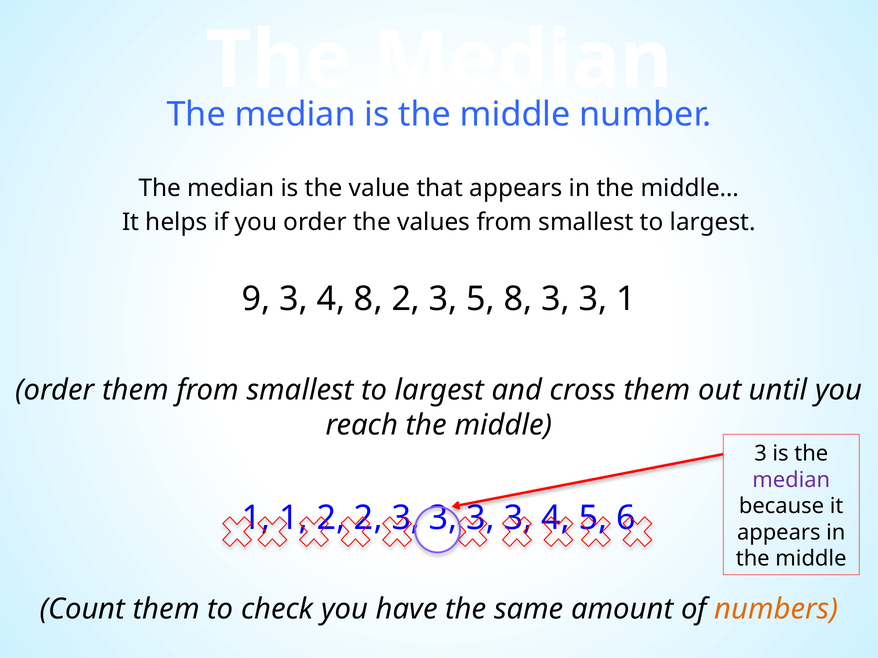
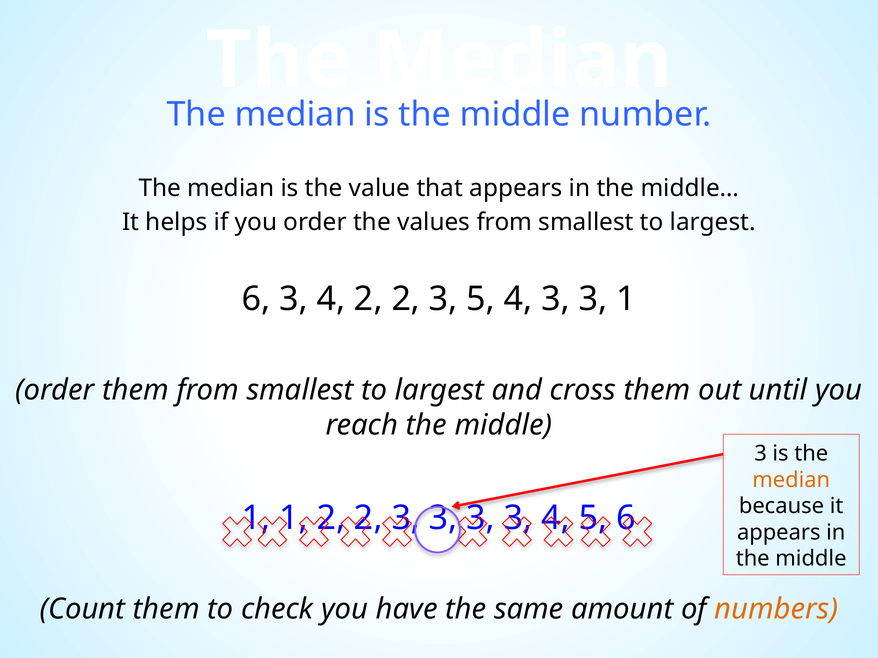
9 at (256, 299): 9 -> 6
4 8: 8 -> 2
5 8: 8 -> 4
median at (791, 480) colour: purple -> orange
